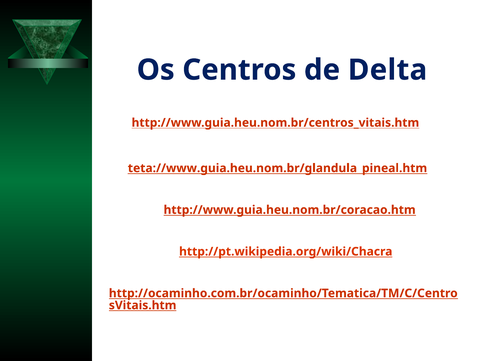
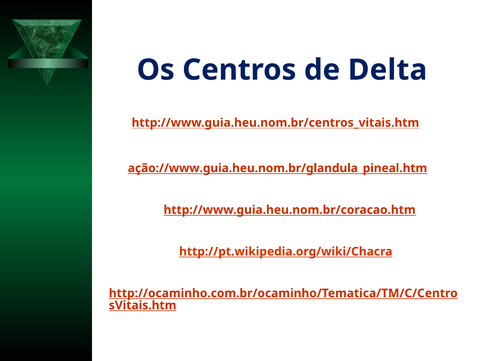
teta://www.guia.heu.nom.br/glandula_pineal.htm: teta://www.guia.heu.nom.br/glandula_pineal.htm -> ação://www.guia.heu.nom.br/glandula_pineal.htm
